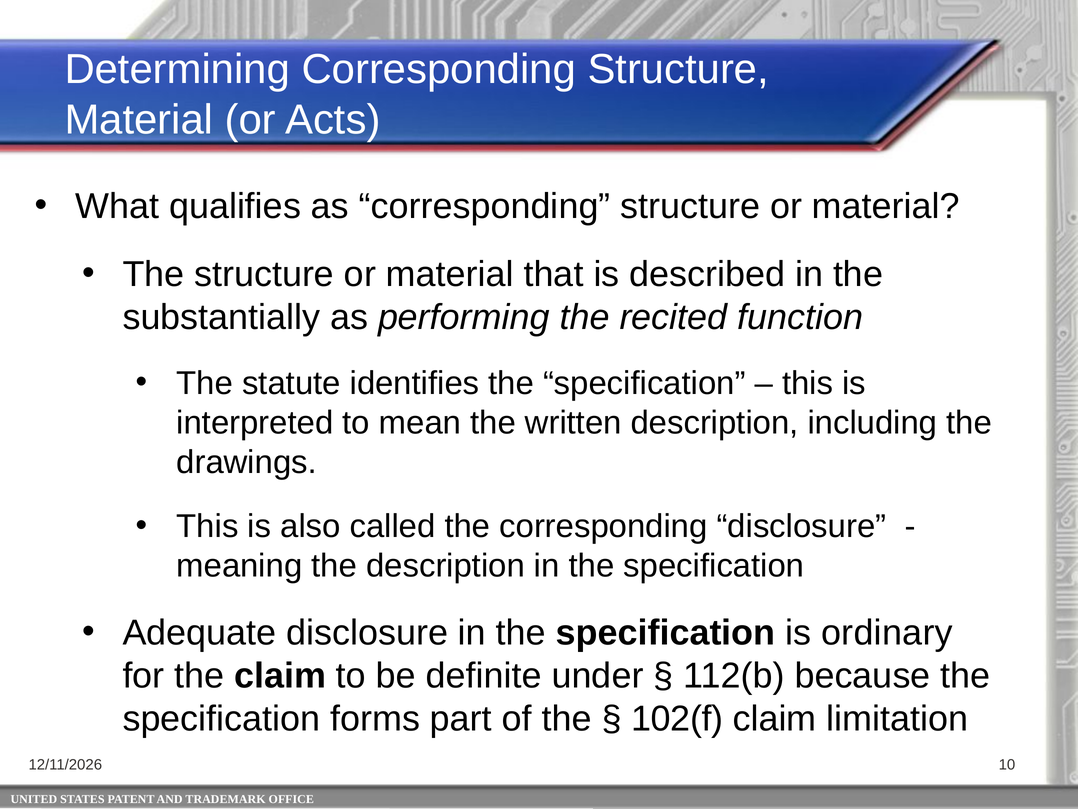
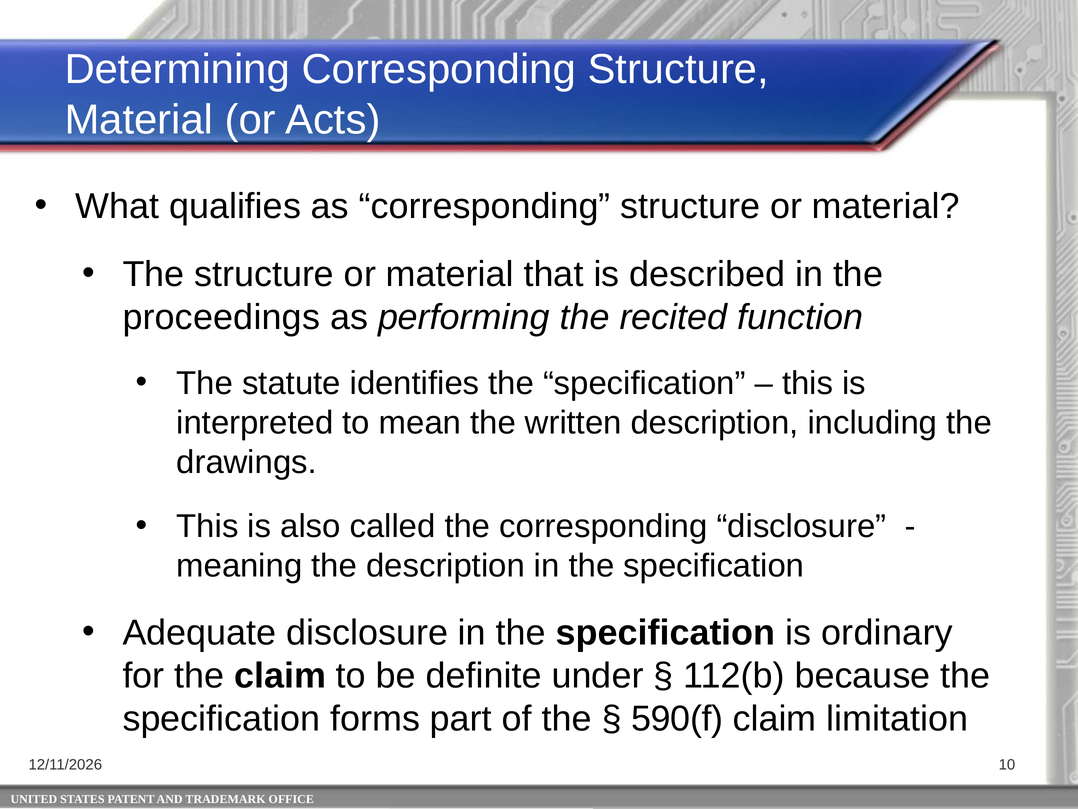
substantially: substantially -> proceedings
102(f: 102(f -> 590(f
